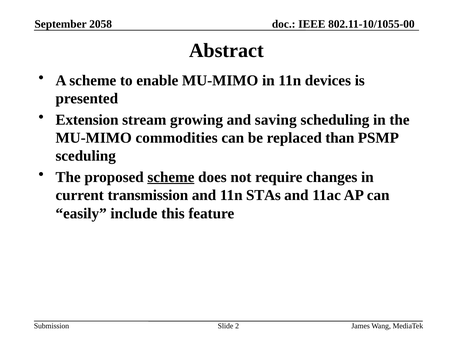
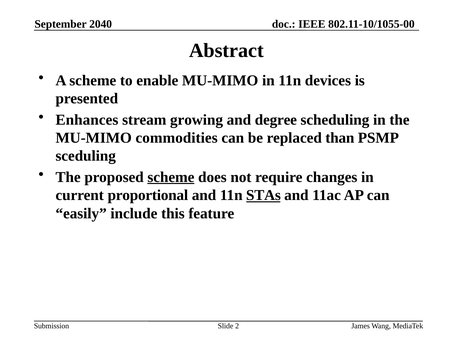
2058: 2058 -> 2040
Extension: Extension -> Enhances
saving: saving -> degree
transmission: transmission -> proportional
STAs underline: none -> present
